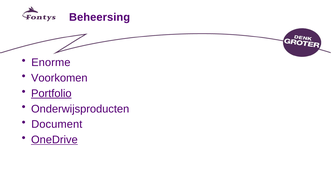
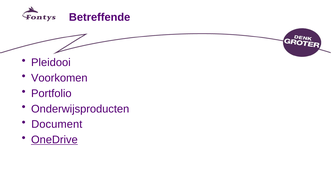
Beheersing: Beheersing -> Betreffende
Enorme: Enorme -> Pleidooi
Portfolio underline: present -> none
